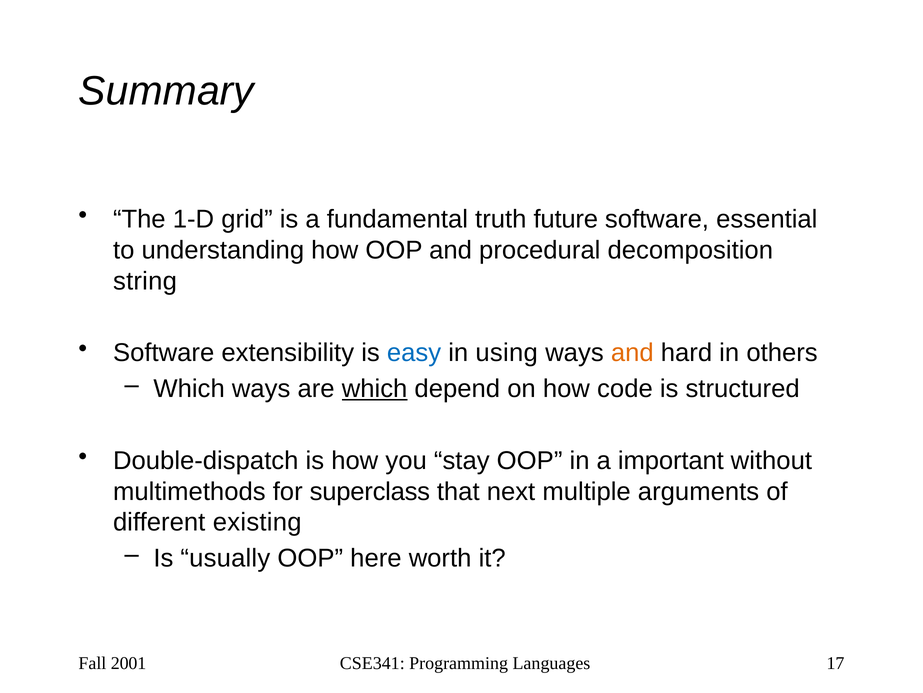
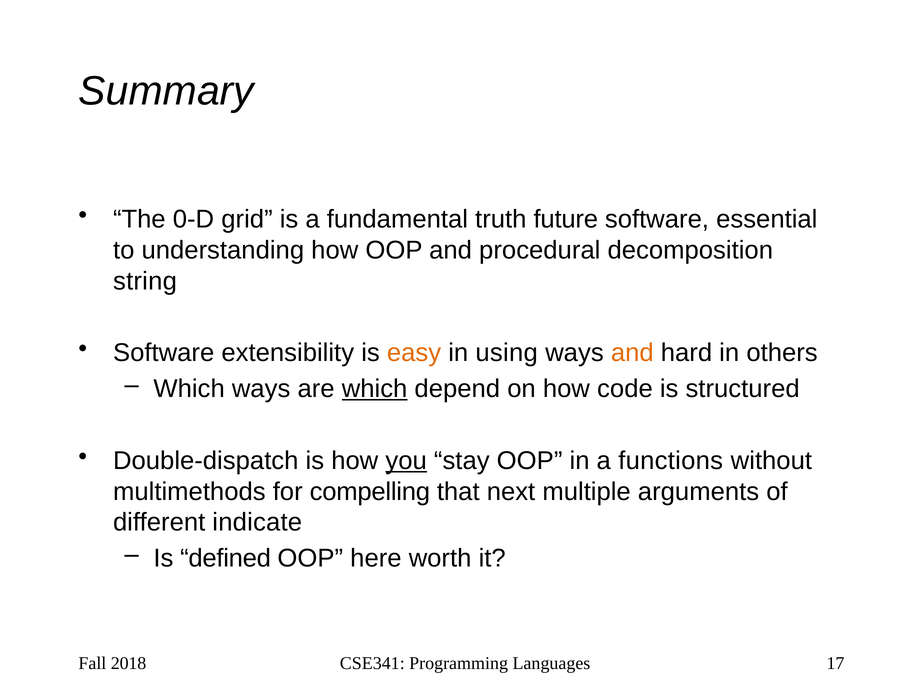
1-D: 1-D -> 0-D
easy colour: blue -> orange
you underline: none -> present
important: important -> functions
superclass: superclass -> compelling
existing: existing -> indicate
usually: usually -> defined
2001: 2001 -> 2018
